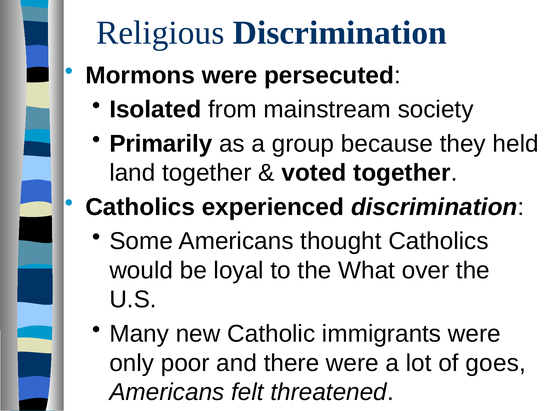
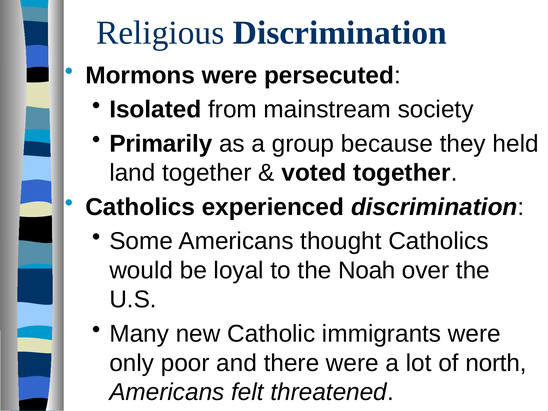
What: What -> Noah
goes: goes -> north
